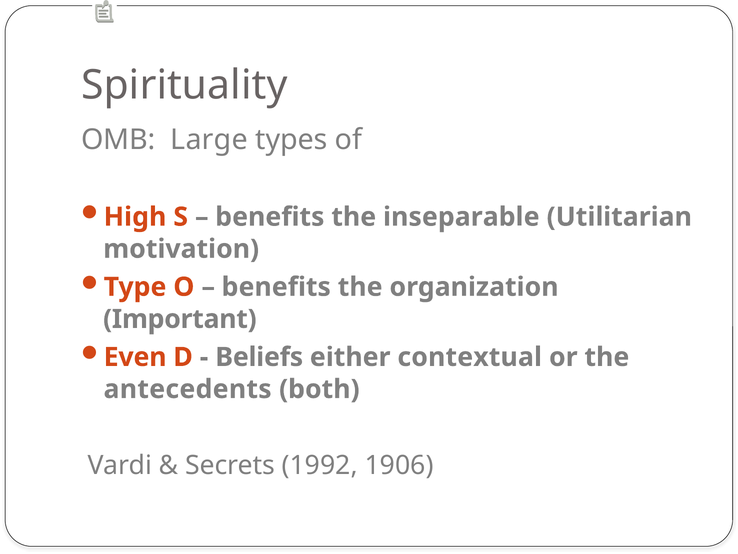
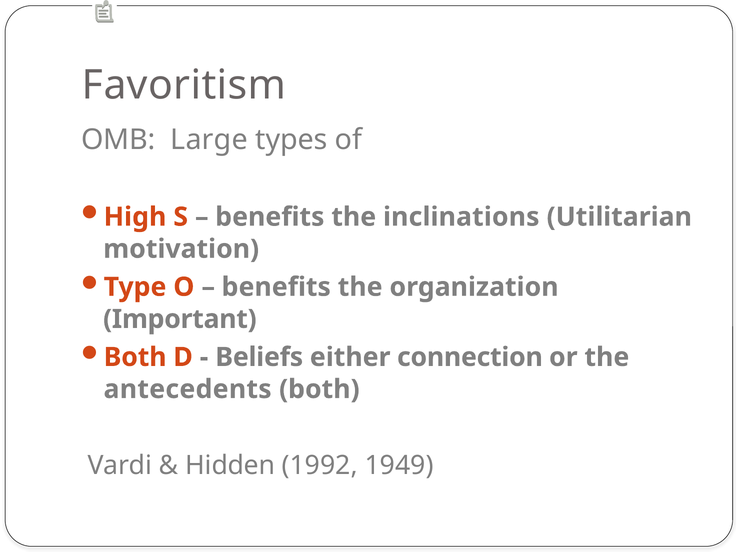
Spirituality: Spirituality -> Favoritism
inseparable: inseparable -> inclinations
Even at (135, 357): Even -> Both
contextual: contextual -> connection
Secrets: Secrets -> Hidden
1906: 1906 -> 1949
